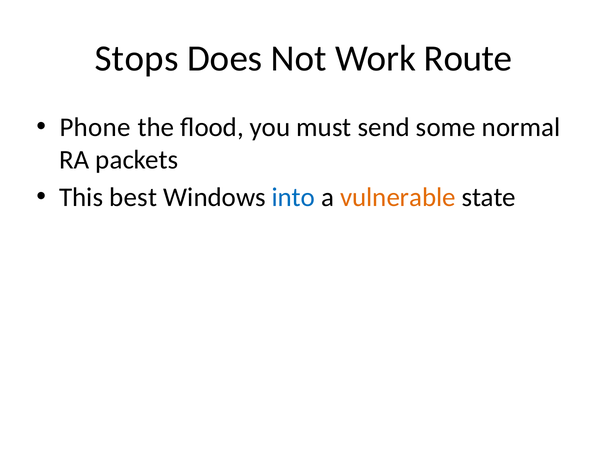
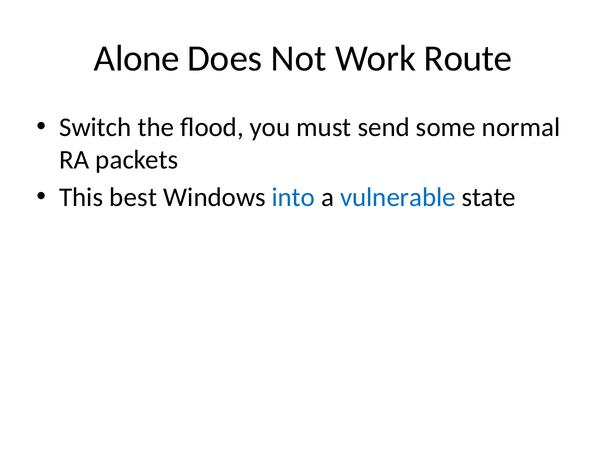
Stops: Stops -> Alone
Phone: Phone -> Switch
vulnerable colour: orange -> blue
